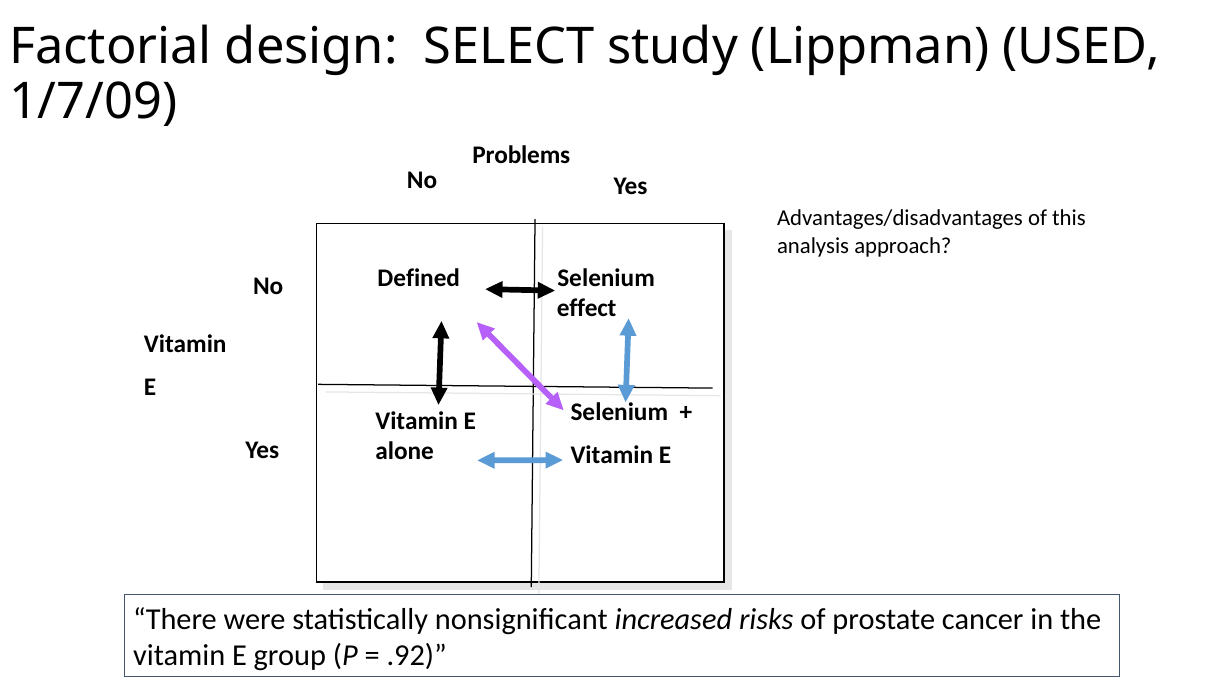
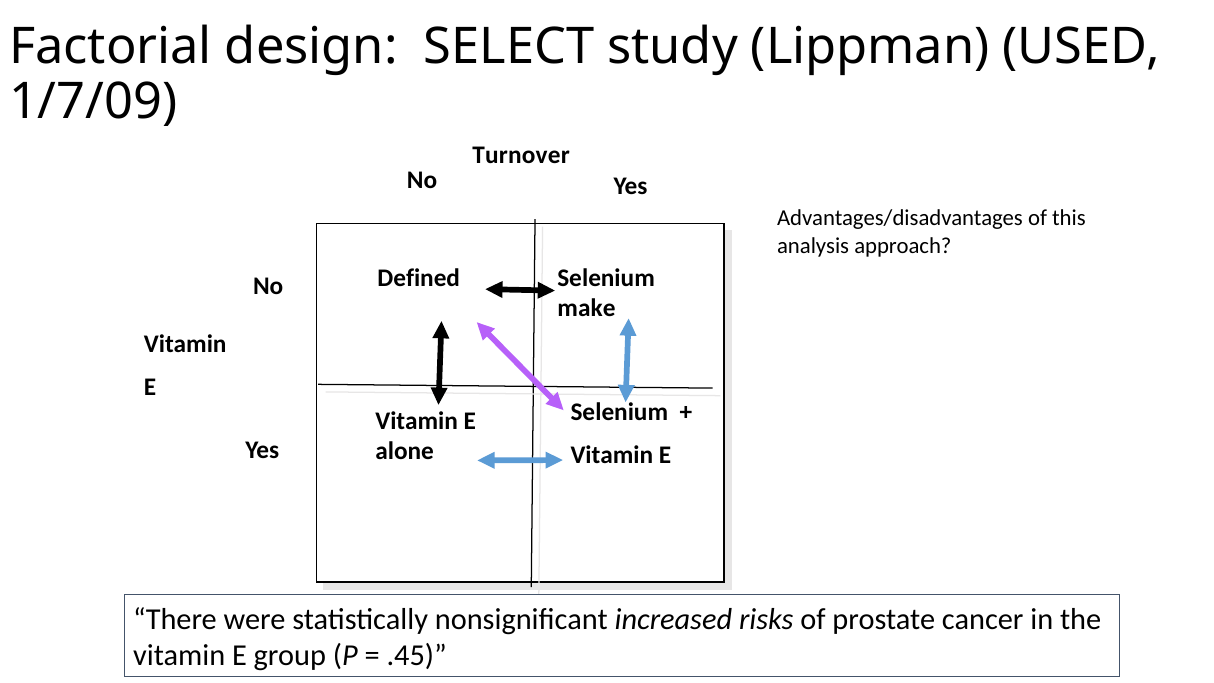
Problems: Problems -> Turnover
effect: effect -> make
.92: .92 -> .45
